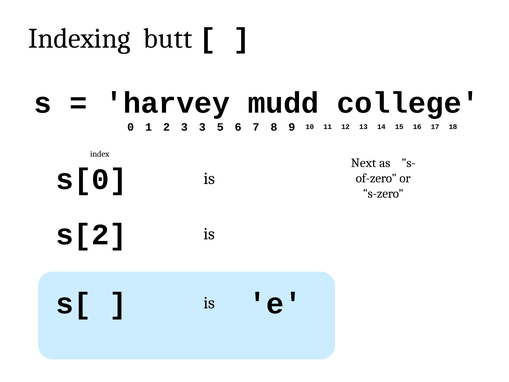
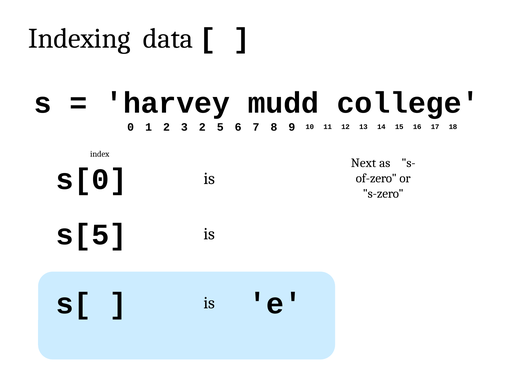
butt: butt -> data
3 3: 3 -> 2
s[2: s[2 -> s[5
